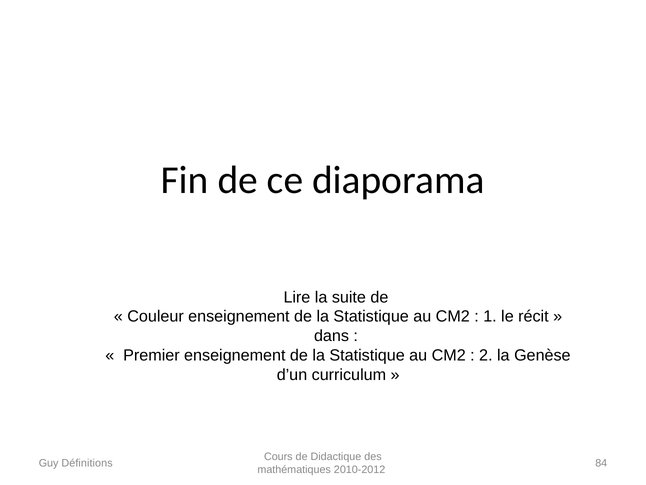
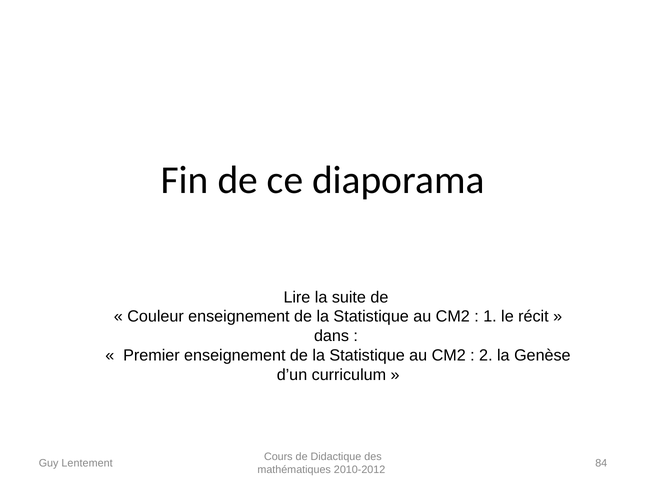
Définitions: Définitions -> Lentement
